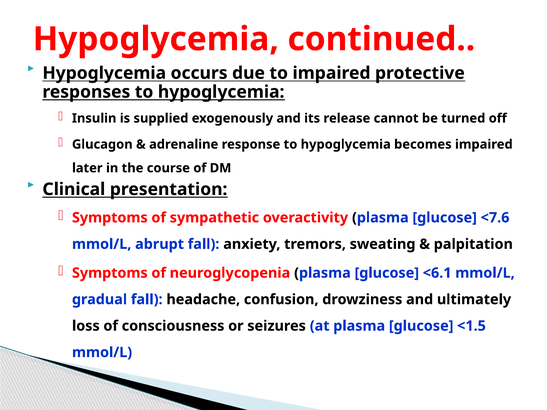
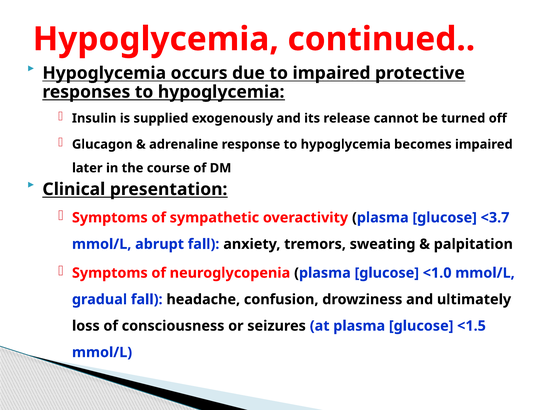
<7.6: <7.6 -> <3.7
<6.1: <6.1 -> <1.0
